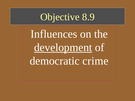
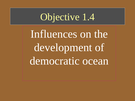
8.9: 8.9 -> 1.4
development underline: present -> none
crime: crime -> ocean
